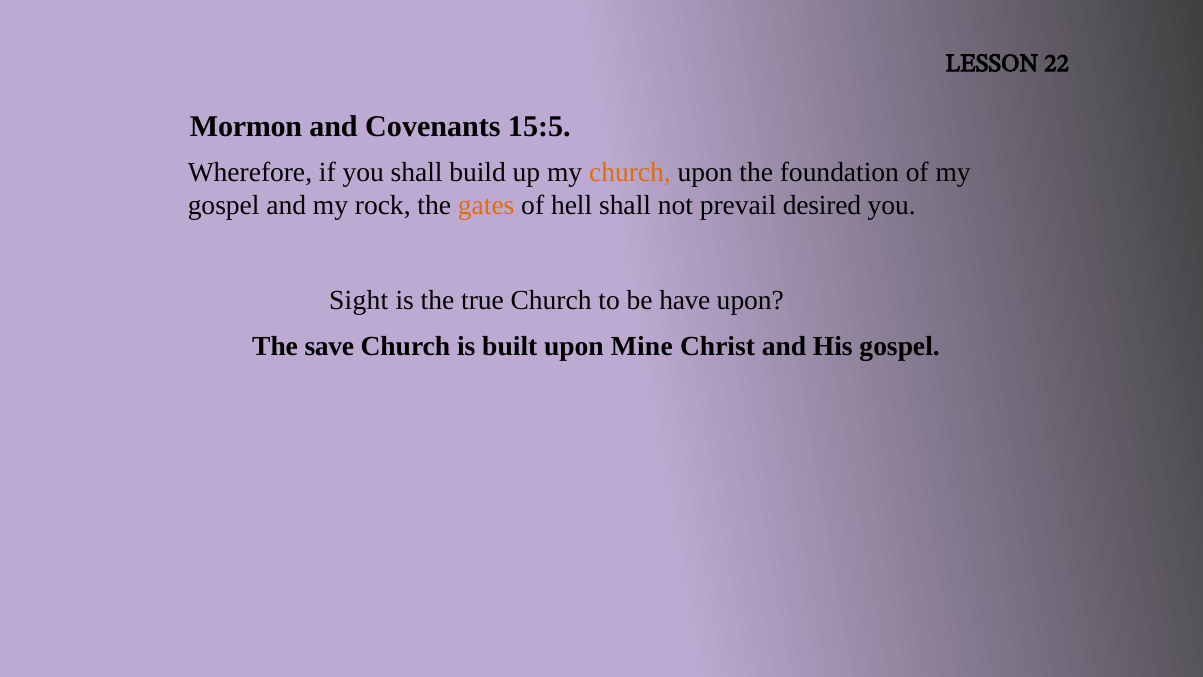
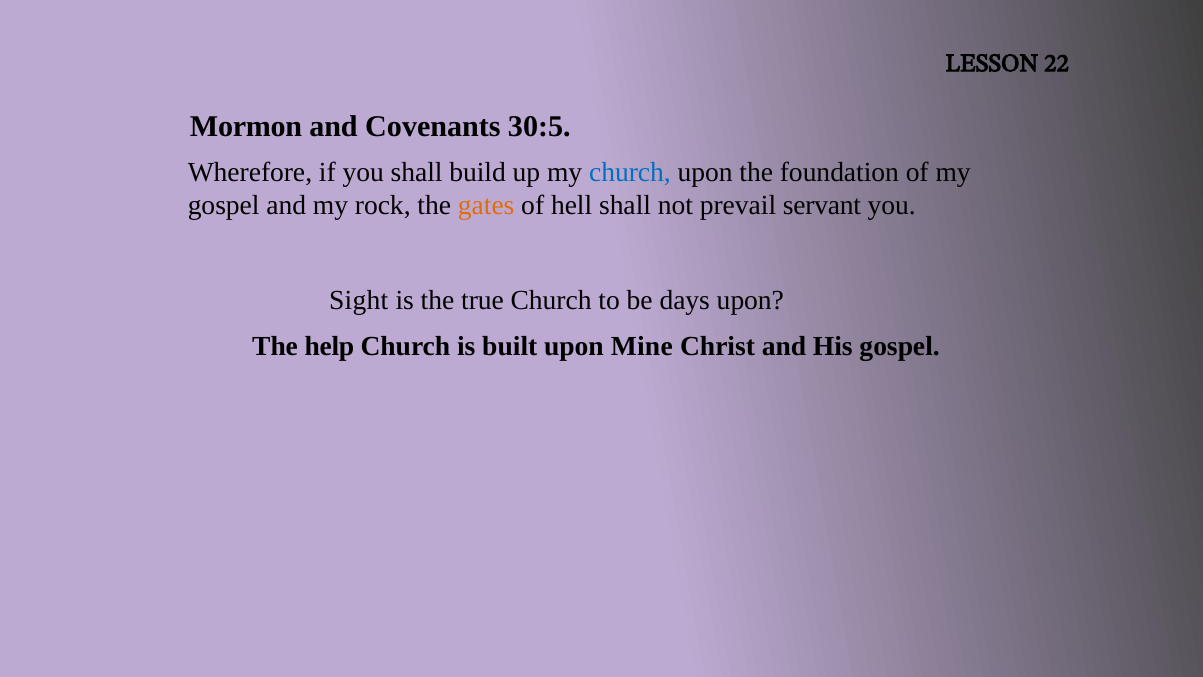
15:5: 15:5 -> 30:5
church at (630, 172) colour: orange -> blue
desired: desired -> servant
have: have -> days
save: save -> help
